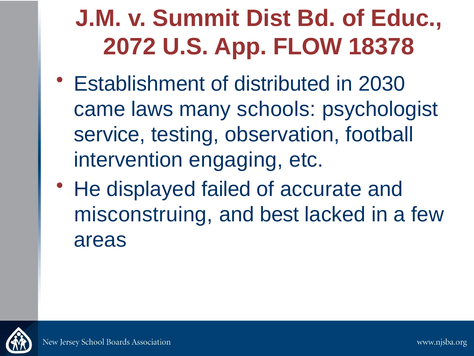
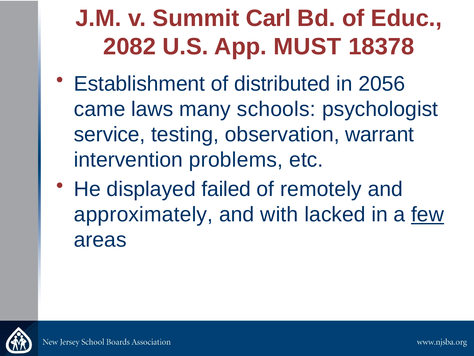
Dist: Dist -> Carl
2072: 2072 -> 2082
FLOW: FLOW -> MUST
2030: 2030 -> 2056
football: football -> warrant
engaging: engaging -> problems
accurate: accurate -> remotely
misconstruing: misconstruing -> approximately
best: best -> with
few underline: none -> present
